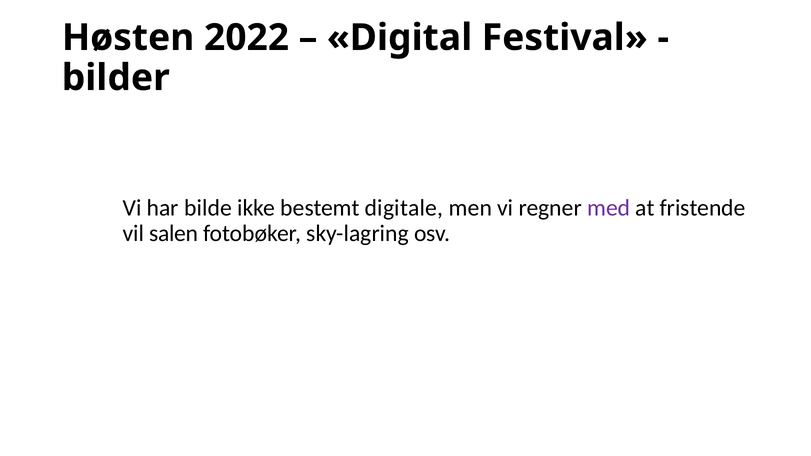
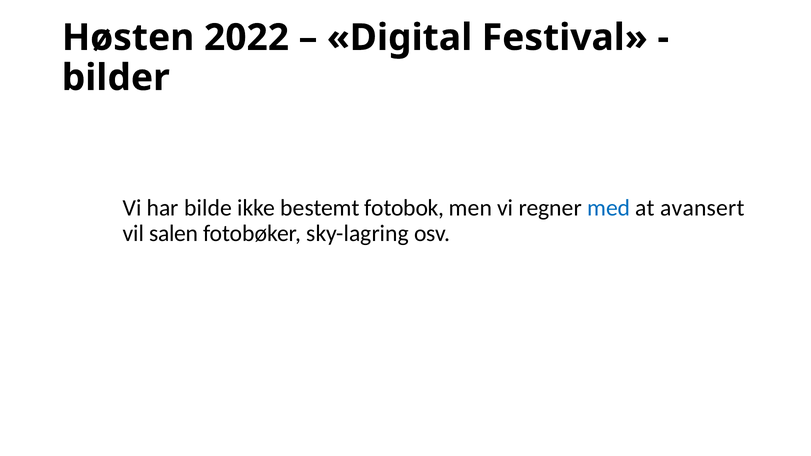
digitale: digitale -> fotobok
med colour: purple -> blue
fristende: fristende -> avansert
